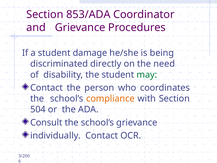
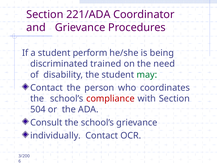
853/ADA: 853/ADA -> 221/ADA
damage: damage -> perform
directly: directly -> trained
compliance colour: orange -> red
